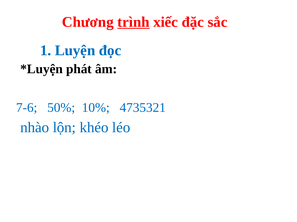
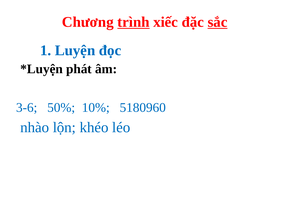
sắc underline: none -> present
7-6: 7-6 -> 3-6
4735321: 4735321 -> 5180960
